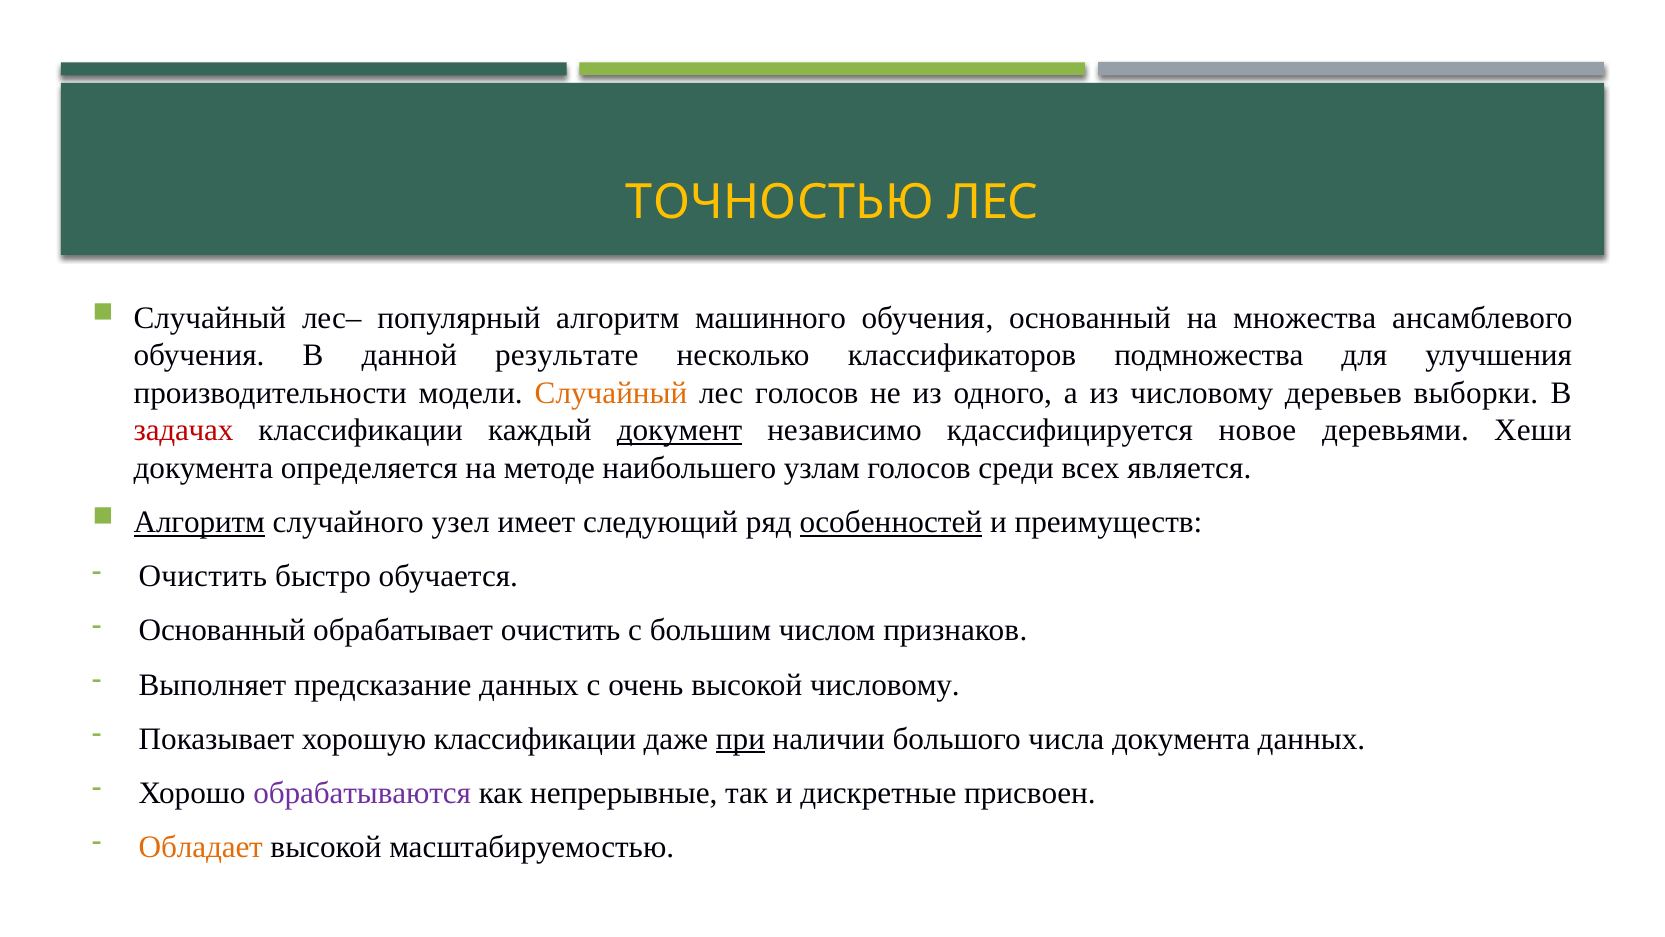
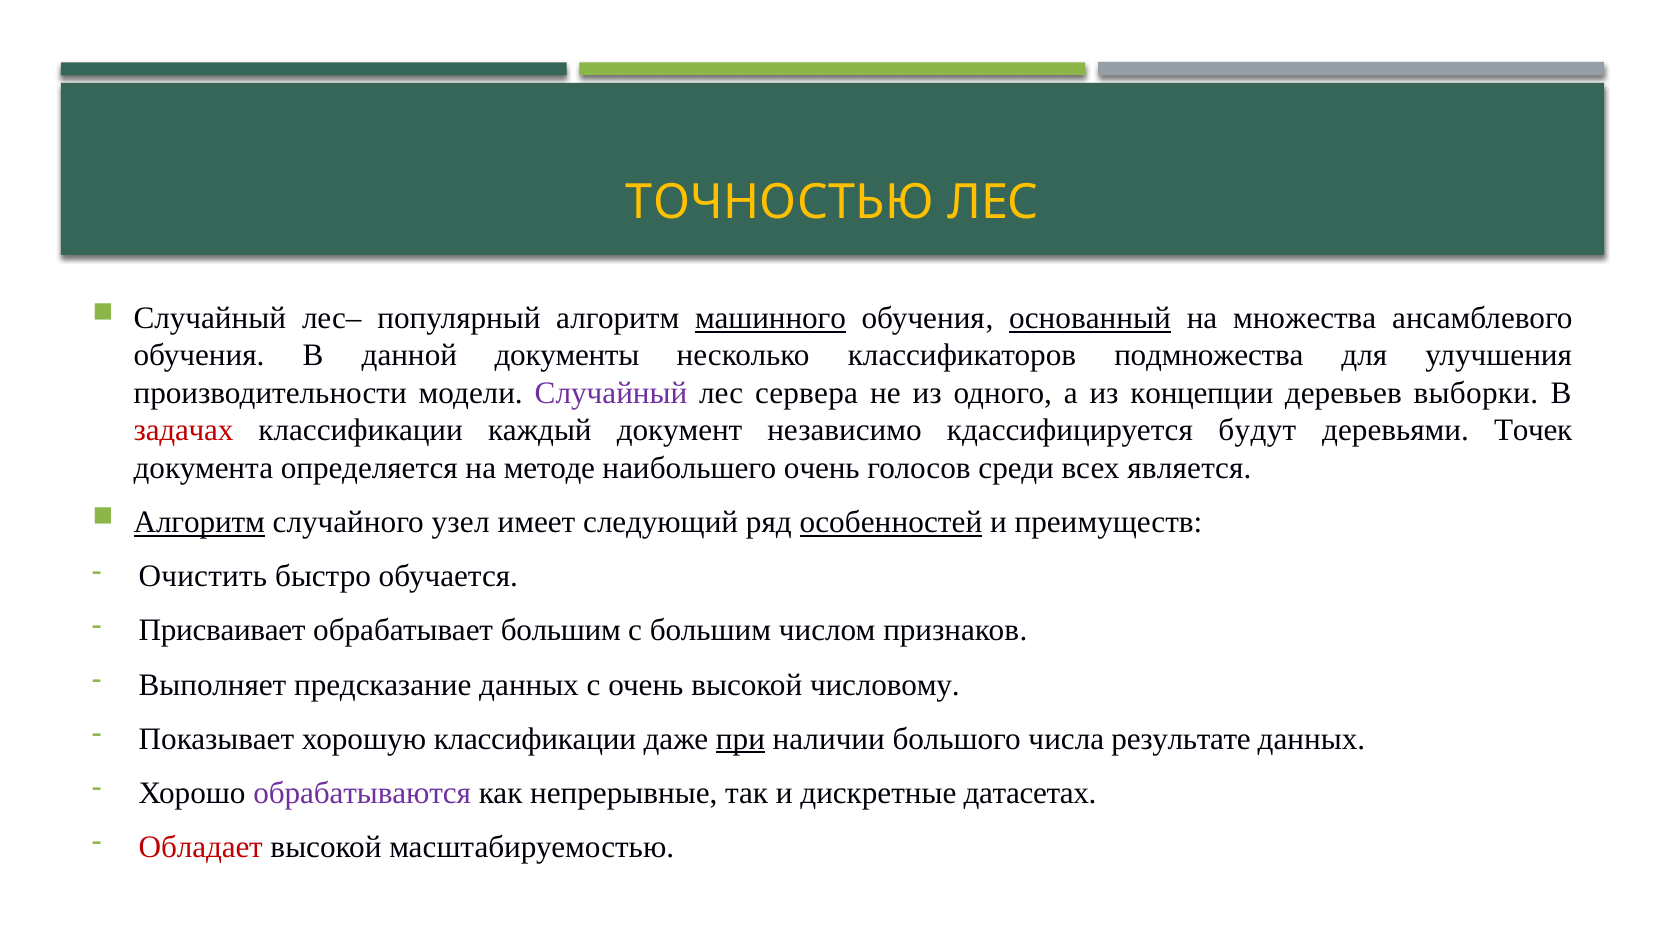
машинного underline: none -> present
основанный at (1090, 318) underline: none -> present
результате: результате -> документы
Случайный at (611, 393) colour: orange -> purple
лес голосов: голосов -> сервера
из числовому: числовому -> концепции
документ underline: present -> none
новое: новое -> будут
Хеши: Хеши -> Точек
наибольшего узлам: узлам -> очень
Основанный at (222, 630): Основанный -> Присваивает
обрабатывает очистить: очистить -> большим
числа документа: документа -> результате
присвоен: присвоен -> датасетах
Обладает colour: orange -> red
